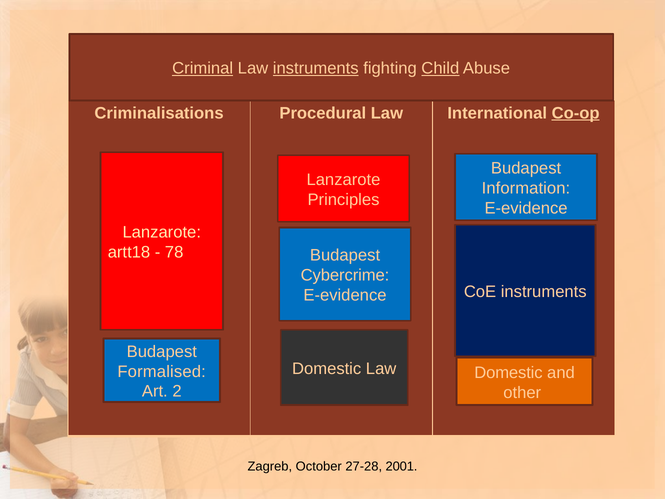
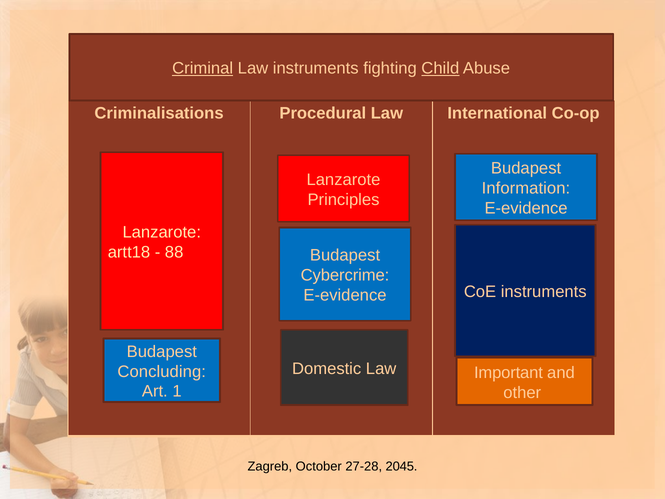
instruments at (316, 68) underline: present -> none
Co-op underline: present -> none
78: 78 -> 88
Formalised: Formalised -> Concluding
Domestic at (508, 372): Domestic -> Important
2: 2 -> 1
2001: 2001 -> 2045
